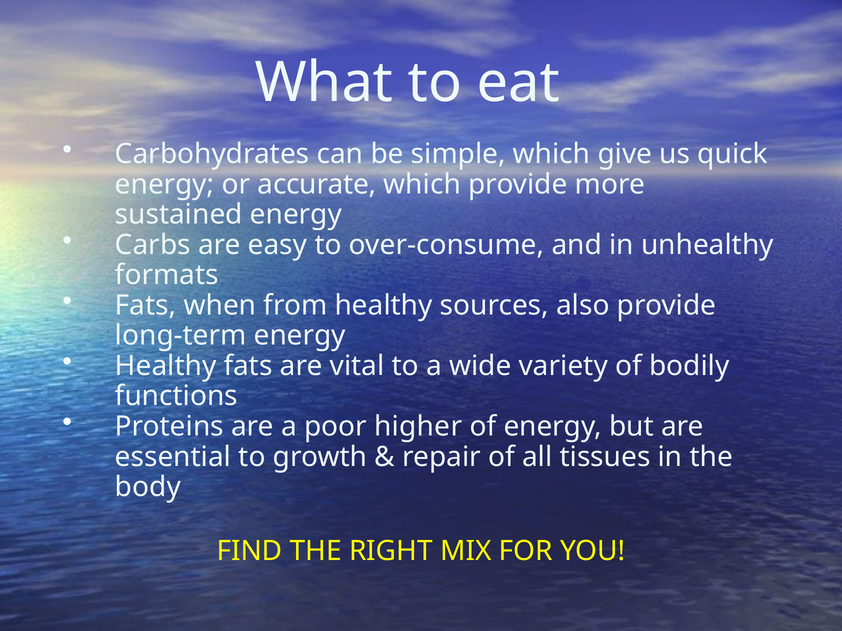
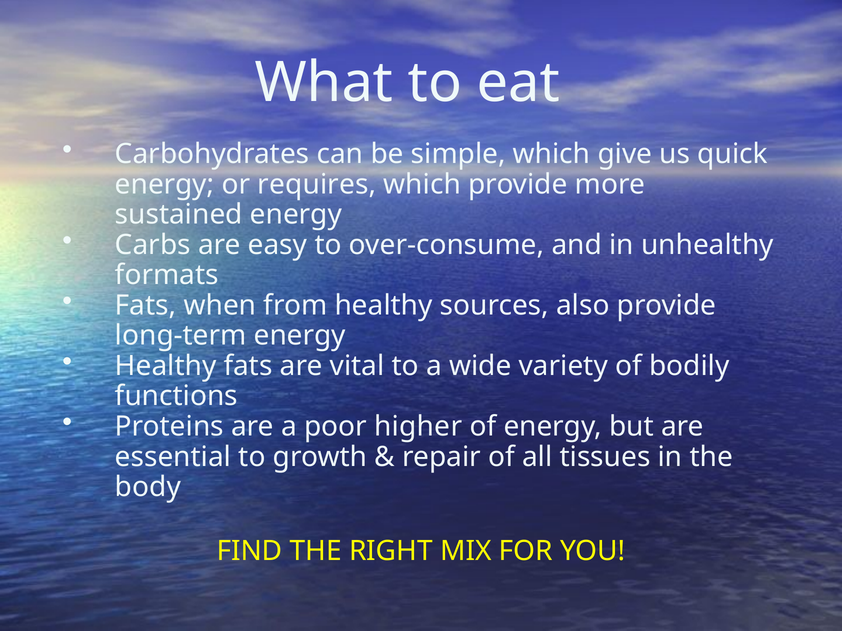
accurate: accurate -> requires
